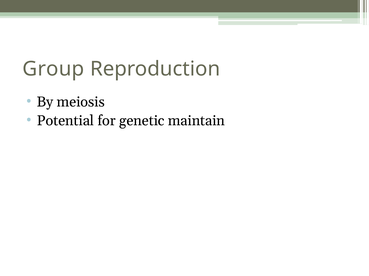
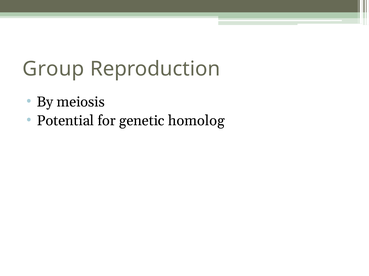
maintain: maintain -> homolog
